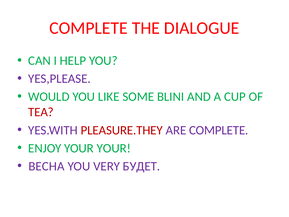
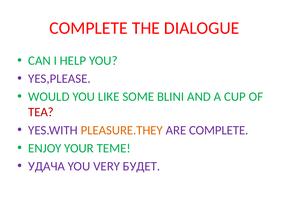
PLEASURE.THEY colour: red -> orange
YOUR YOUR: YOUR -> ТЕМЕ
ВЕСНА: ВЕСНА -> УДАЧА
